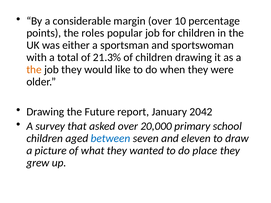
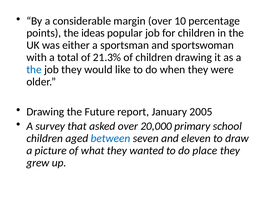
roles: roles -> ideas
the at (34, 70) colour: orange -> blue
2042: 2042 -> 2005
